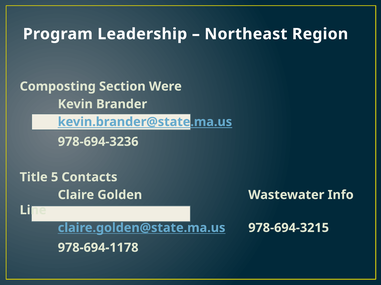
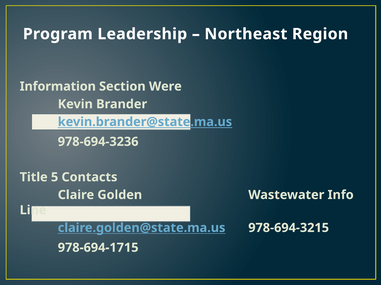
Composting: Composting -> Information
978-694-1178: 978-694-1178 -> 978-694-1715
